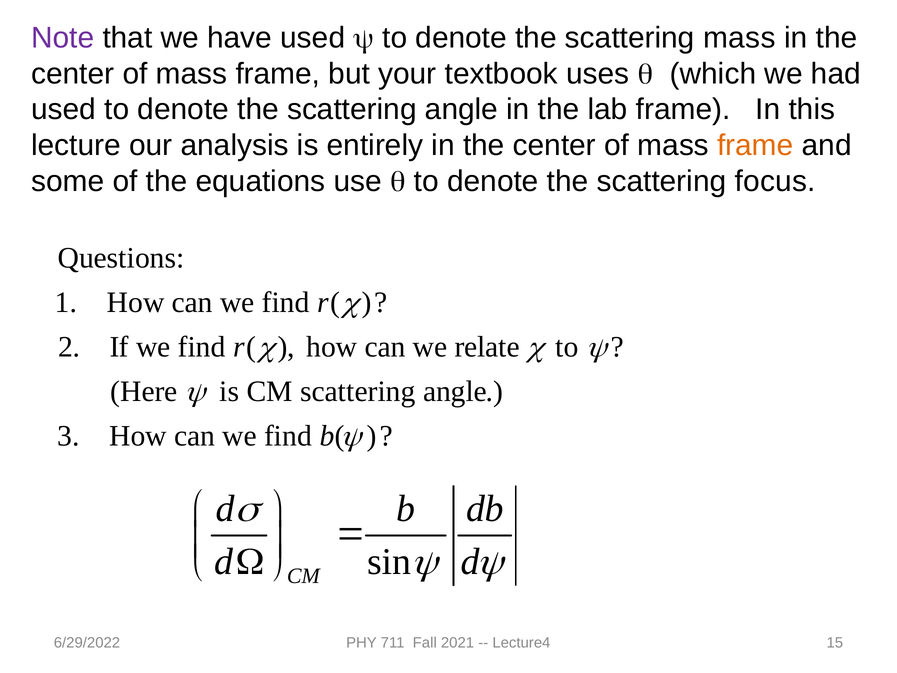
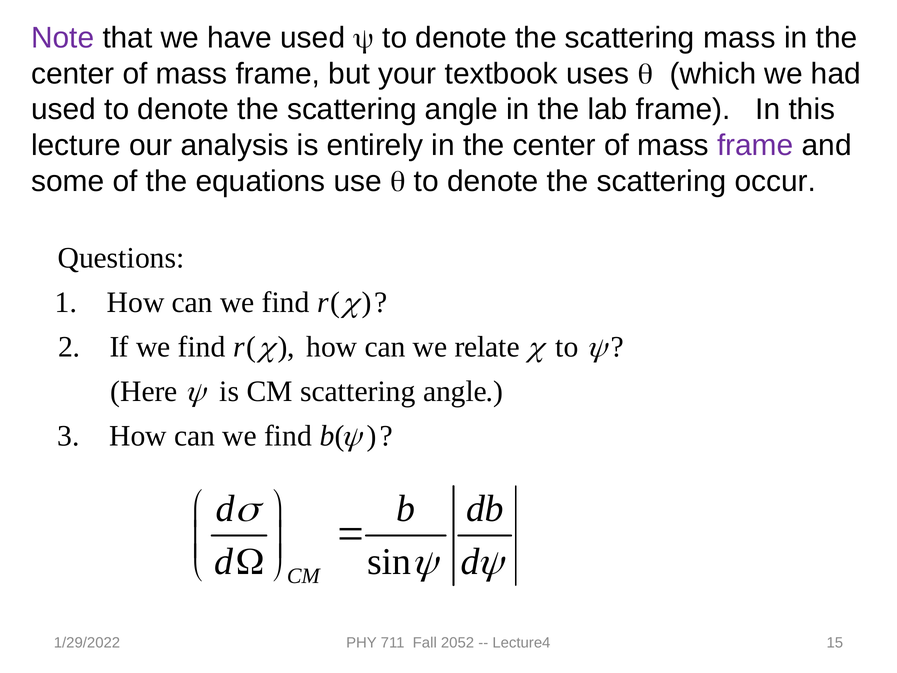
frame at (755, 145) colour: orange -> purple
focus: focus -> occur
6/29/2022: 6/29/2022 -> 1/29/2022
2021: 2021 -> 2052
